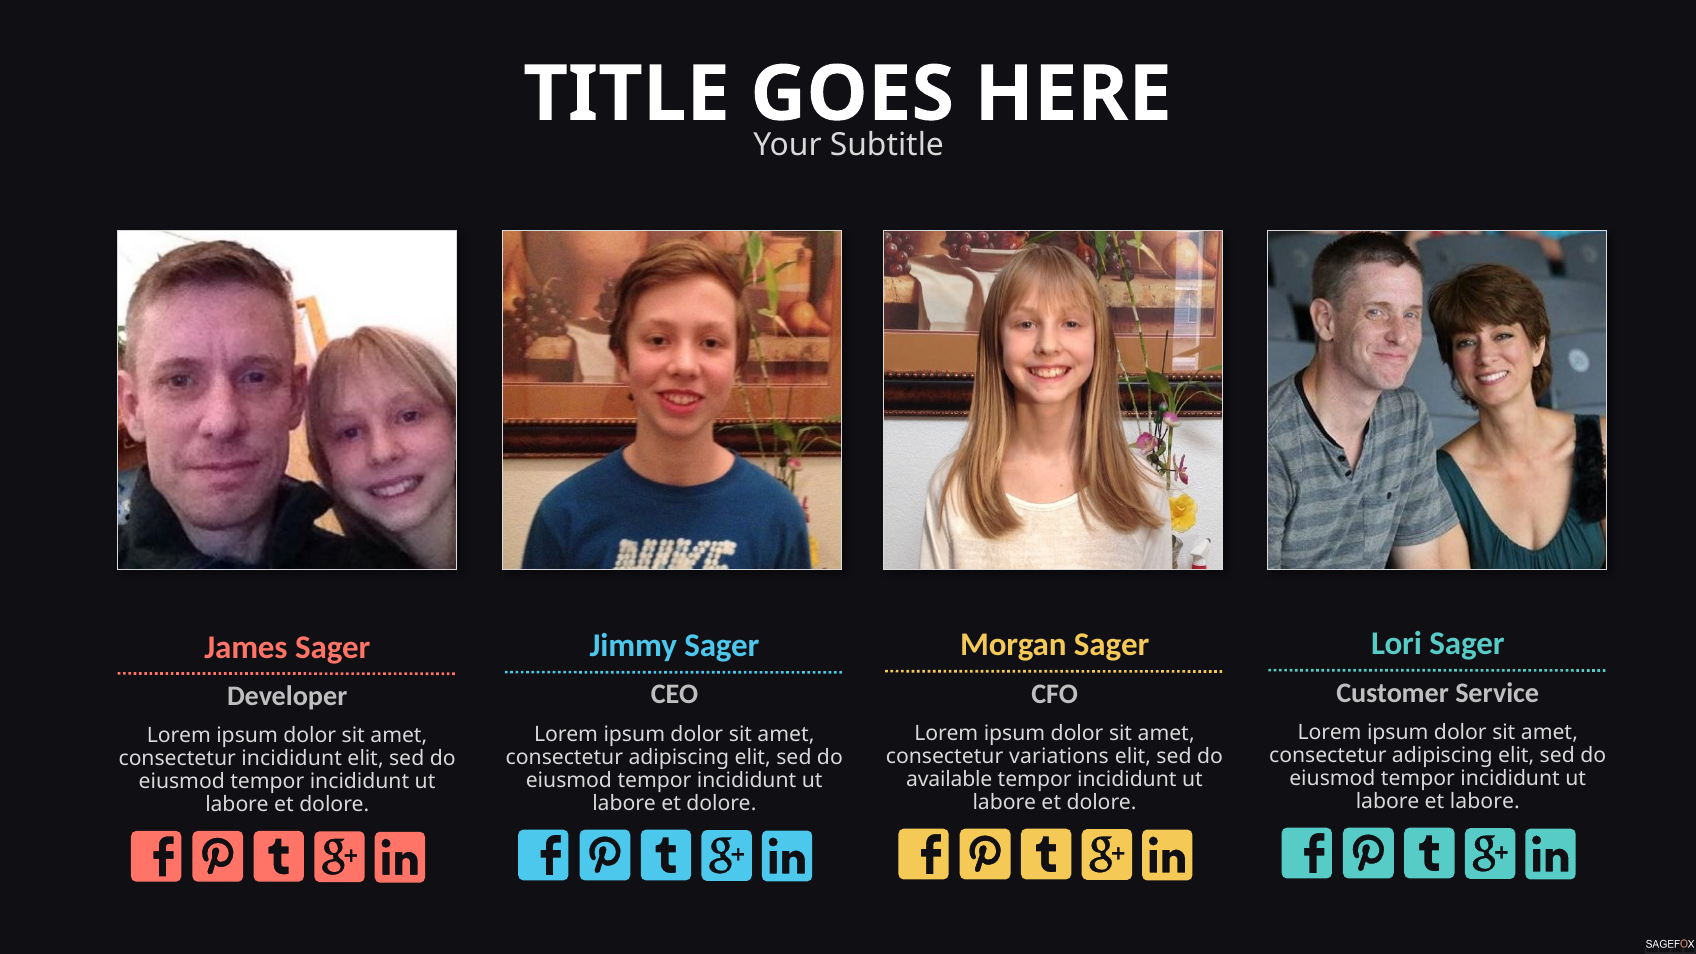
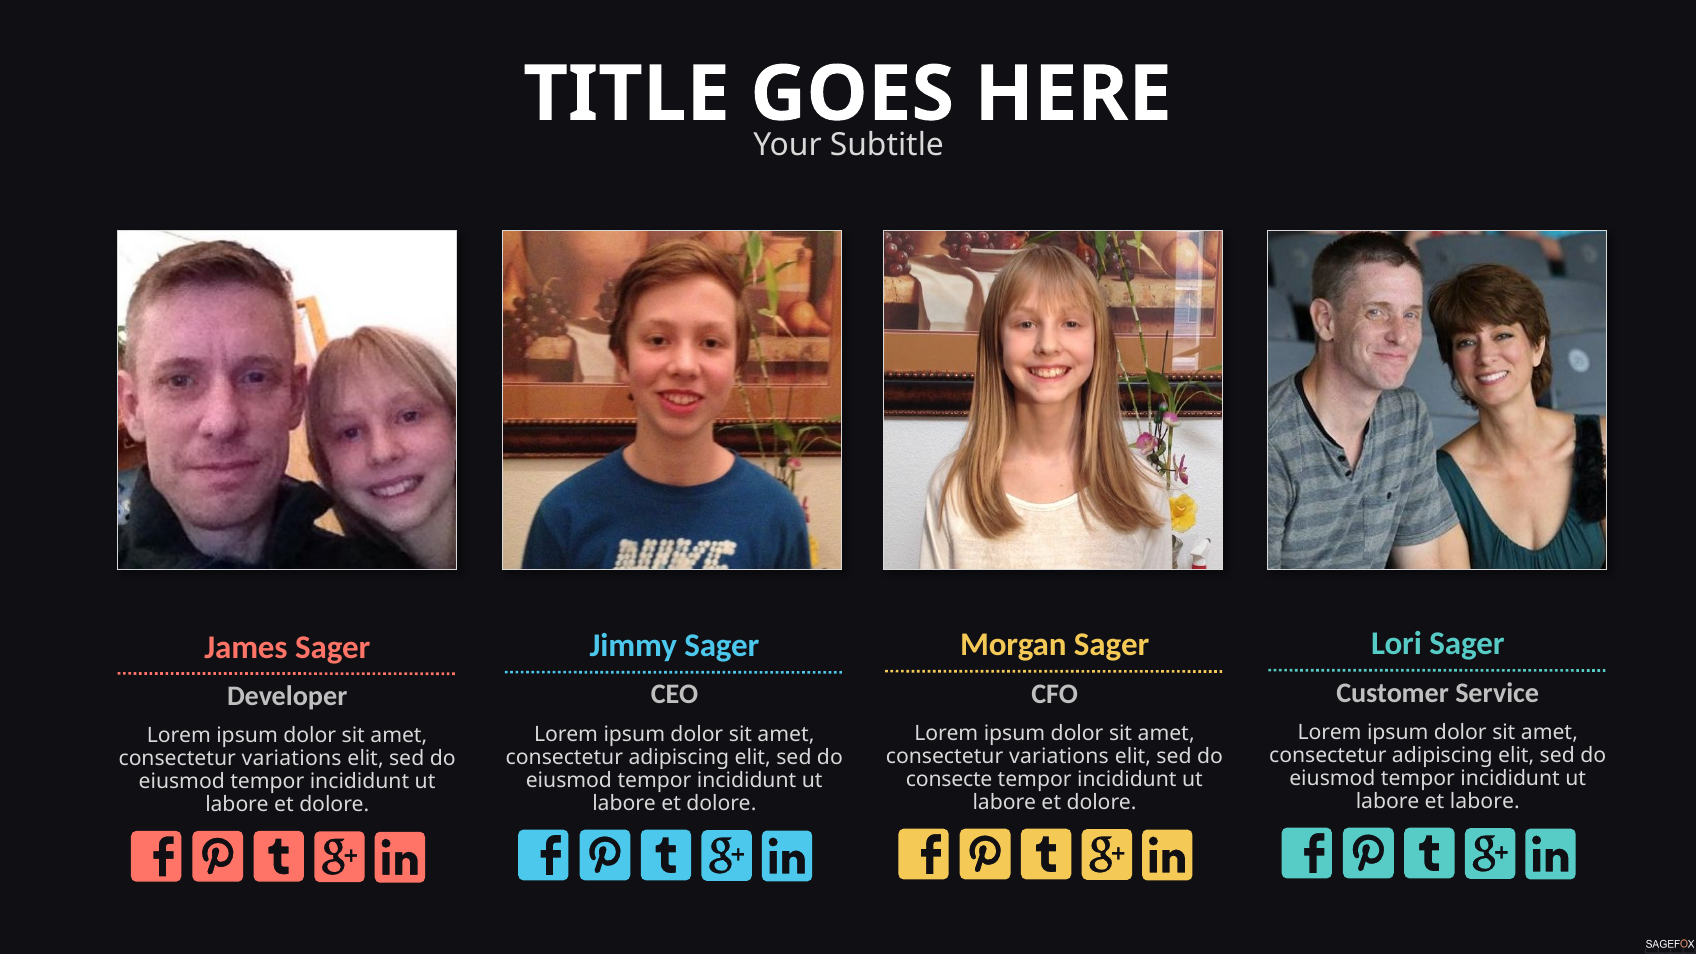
incididunt at (292, 759): incididunt -> variations
available: available -> consecte
